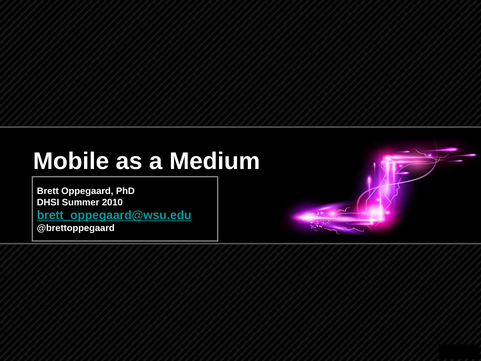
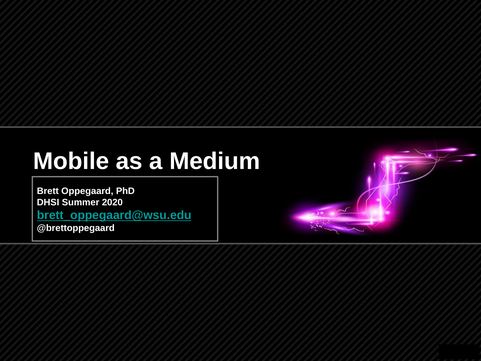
2010: 2010 -> 2020
